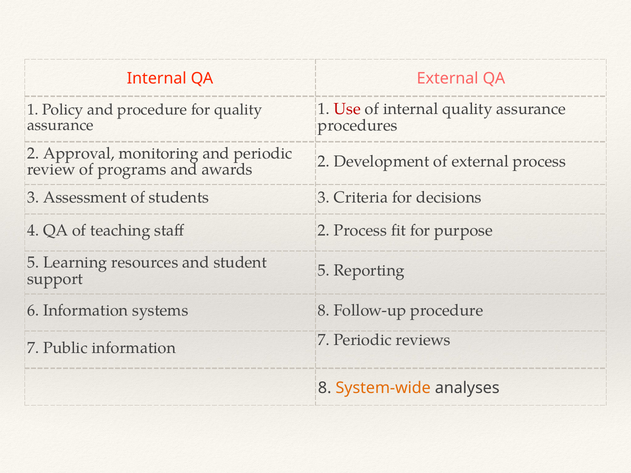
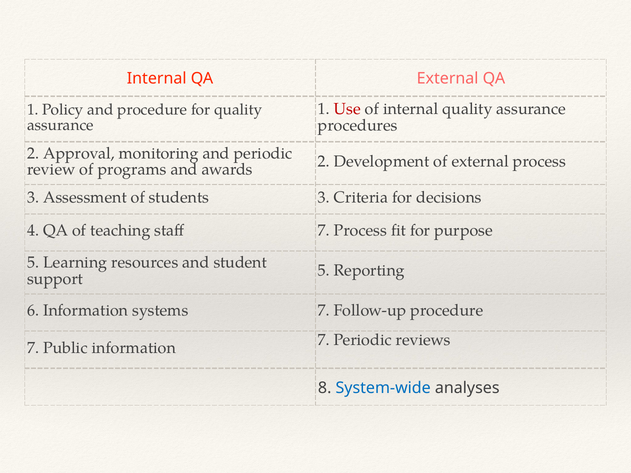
staff 2: 2 -> 7
systems 8: 8 -> 7
System-wide colour: orange -> blue
